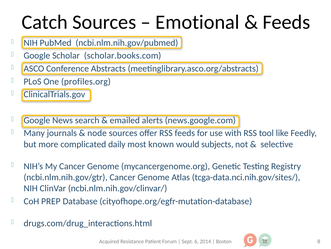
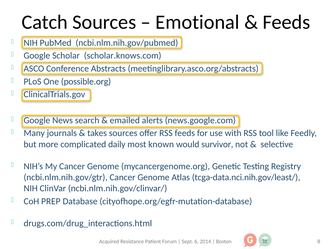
scholar.books.com: scholar.books.com -> scholar.knows.com
profiles.org: profiles.org -> possible.org
node: node -> takes
subjects: subjects -> survivor
tcga-data.nci.nih.gov/sites/: tcga-data.nci.nih.gov/sites/ -> tcga-data.nci.nih.gov/least/
